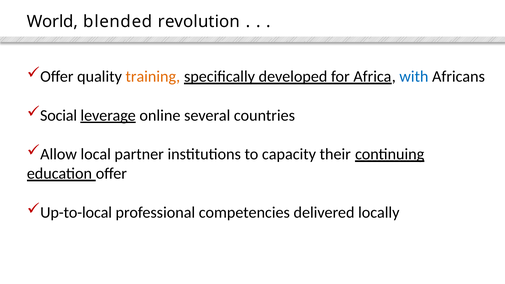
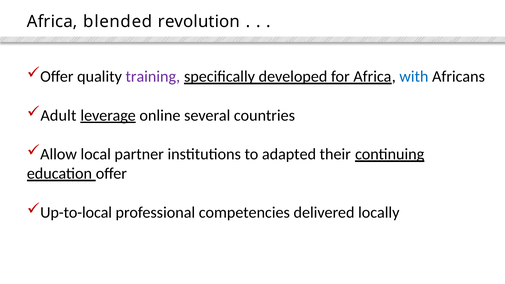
World at (52, 22): World -> Africa
training colour: orange -> purple
Social: Social -> Adult
capacity: capacity -> adapted
